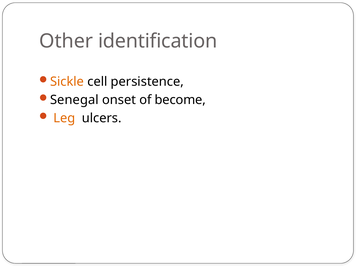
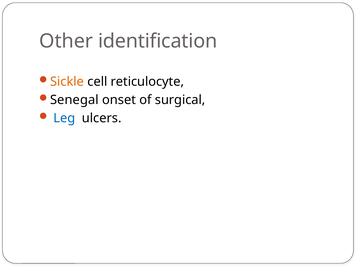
persistence: persistence -> reticulocyte
become: become -> surgical
Leg colour: orange -> blue
